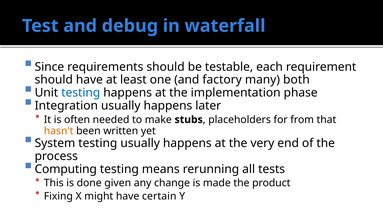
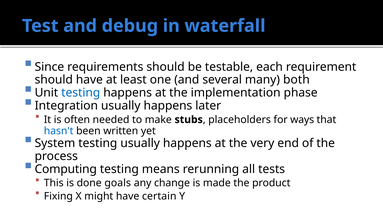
factory: factory -> several
from: from -> ways
hasn't colour: orange -> blue
given: given -> goals
